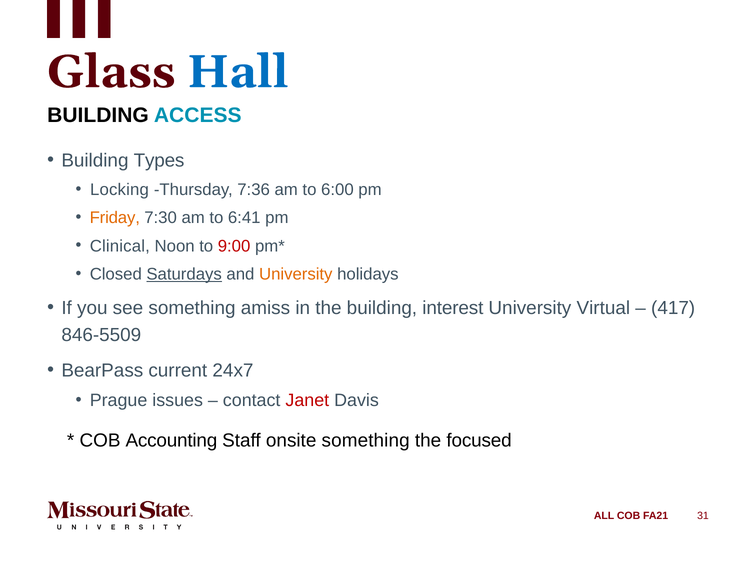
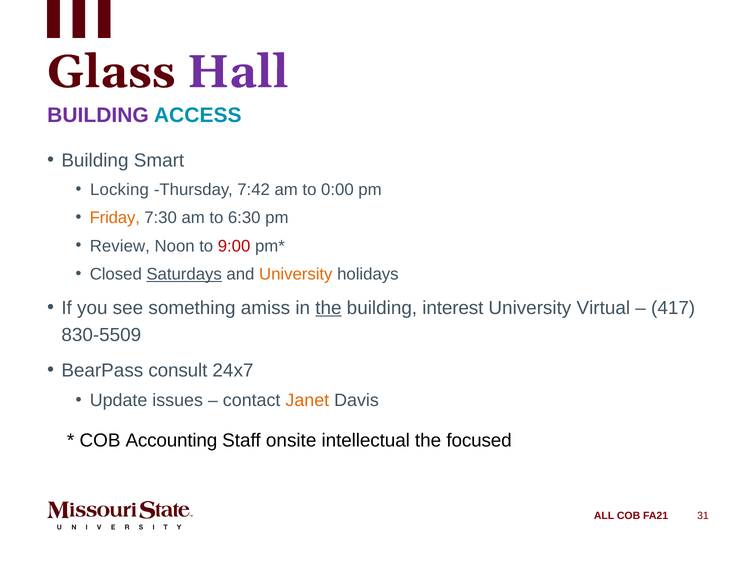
Hall colour: blue -> purple
BUILDING at (98, 115) colour: black -> purple
Types: Types -> Smart
7:36: 7:36 -> 7:42
6:00: 6:00 -> 0:00
6:41: 6:41 -> 6:30
Clinical: Clinical -> Review
the at (328, 308) underline: none -> present
846-5509: 846-5509 -> 830-5509
current: current -> consult
Prague: Prague -> Update
Janet colour: red -> orange
onsite something: something -> intellectual
